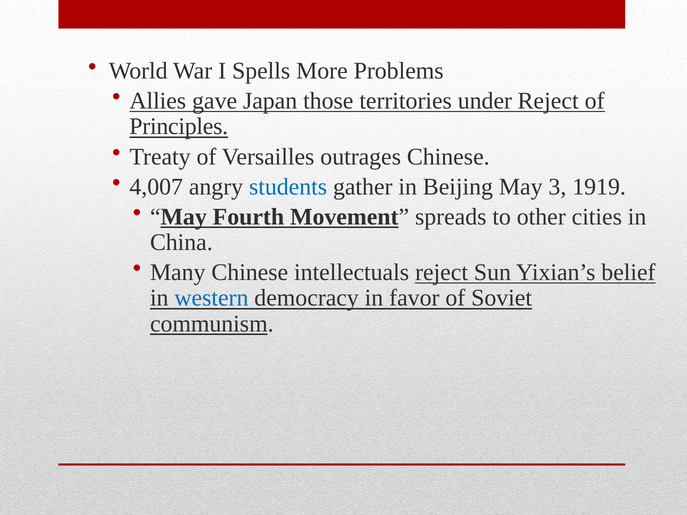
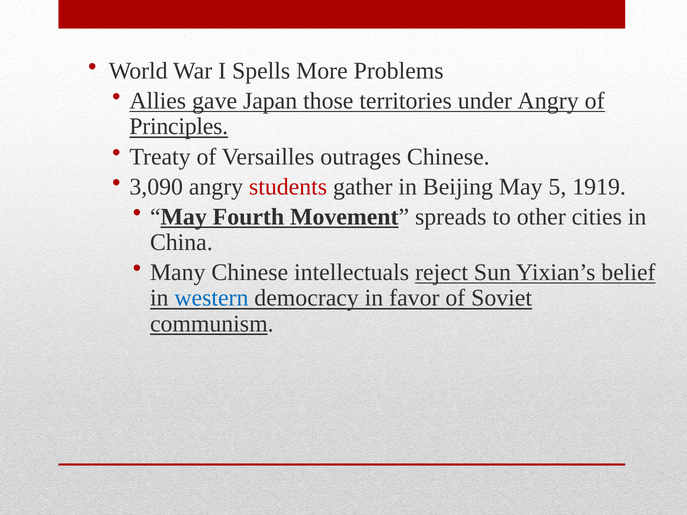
under Reject: Reject -> Angry
4,007: 4,007 -> 3,090
students colour: blue -> red
3: 3 -> 5
